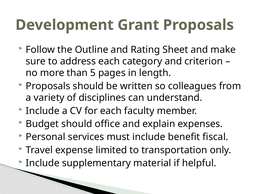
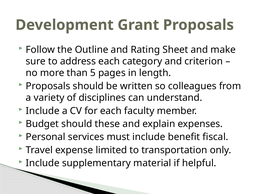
office: office -> these
